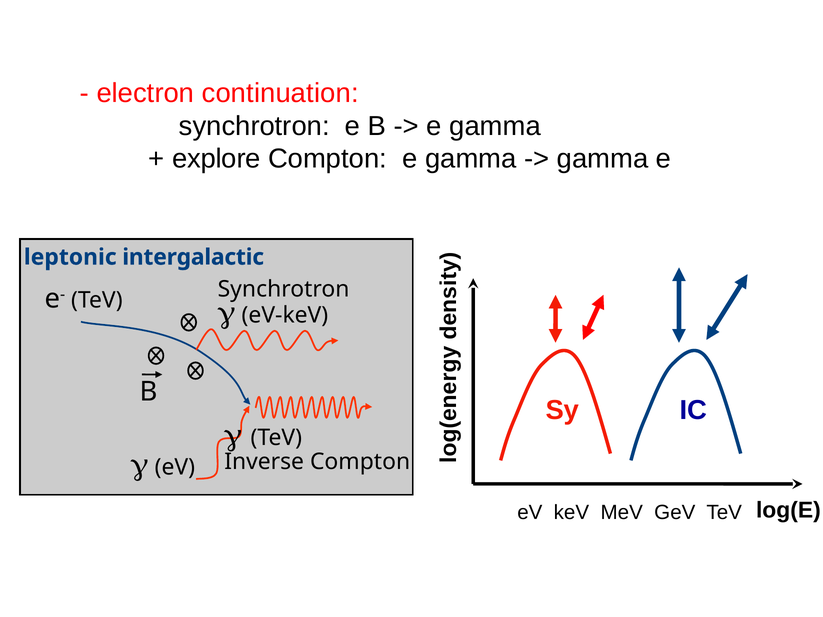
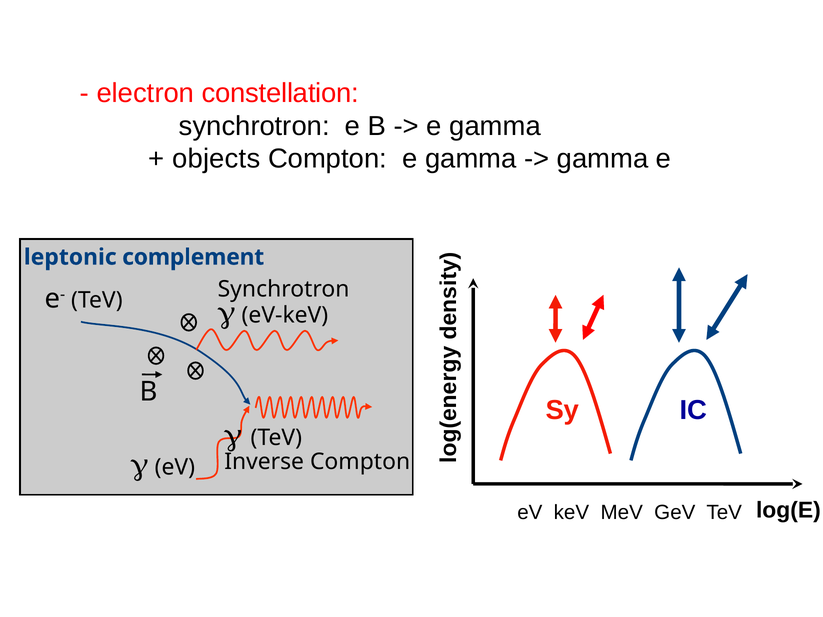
continuation: continuation -> constellation
explore: explore -> objects
intergalactic: intergalactic -> complement
